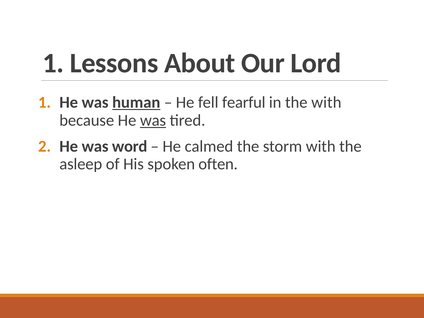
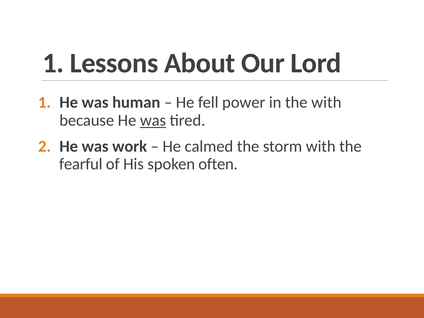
human underline: present -> none
fearful: fearful -> power
word: word -> work
asleep: asleep -> fearful
